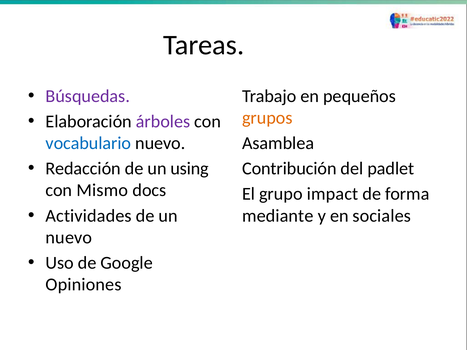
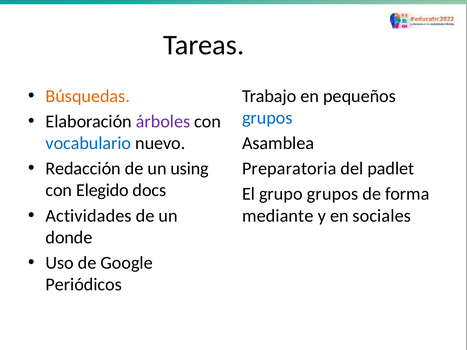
Búsquedas colour: purple -> orange
grupos at (267, 118) colour: orange -> blue
Contribución: Contribución -> Preparatoria
Mismo: Mismo -> Elegido
grupo impact: impact -> grupos
nuevo at (69, 238): nuevo -> donde
Opiniones: Opiniones -> Periódicos
